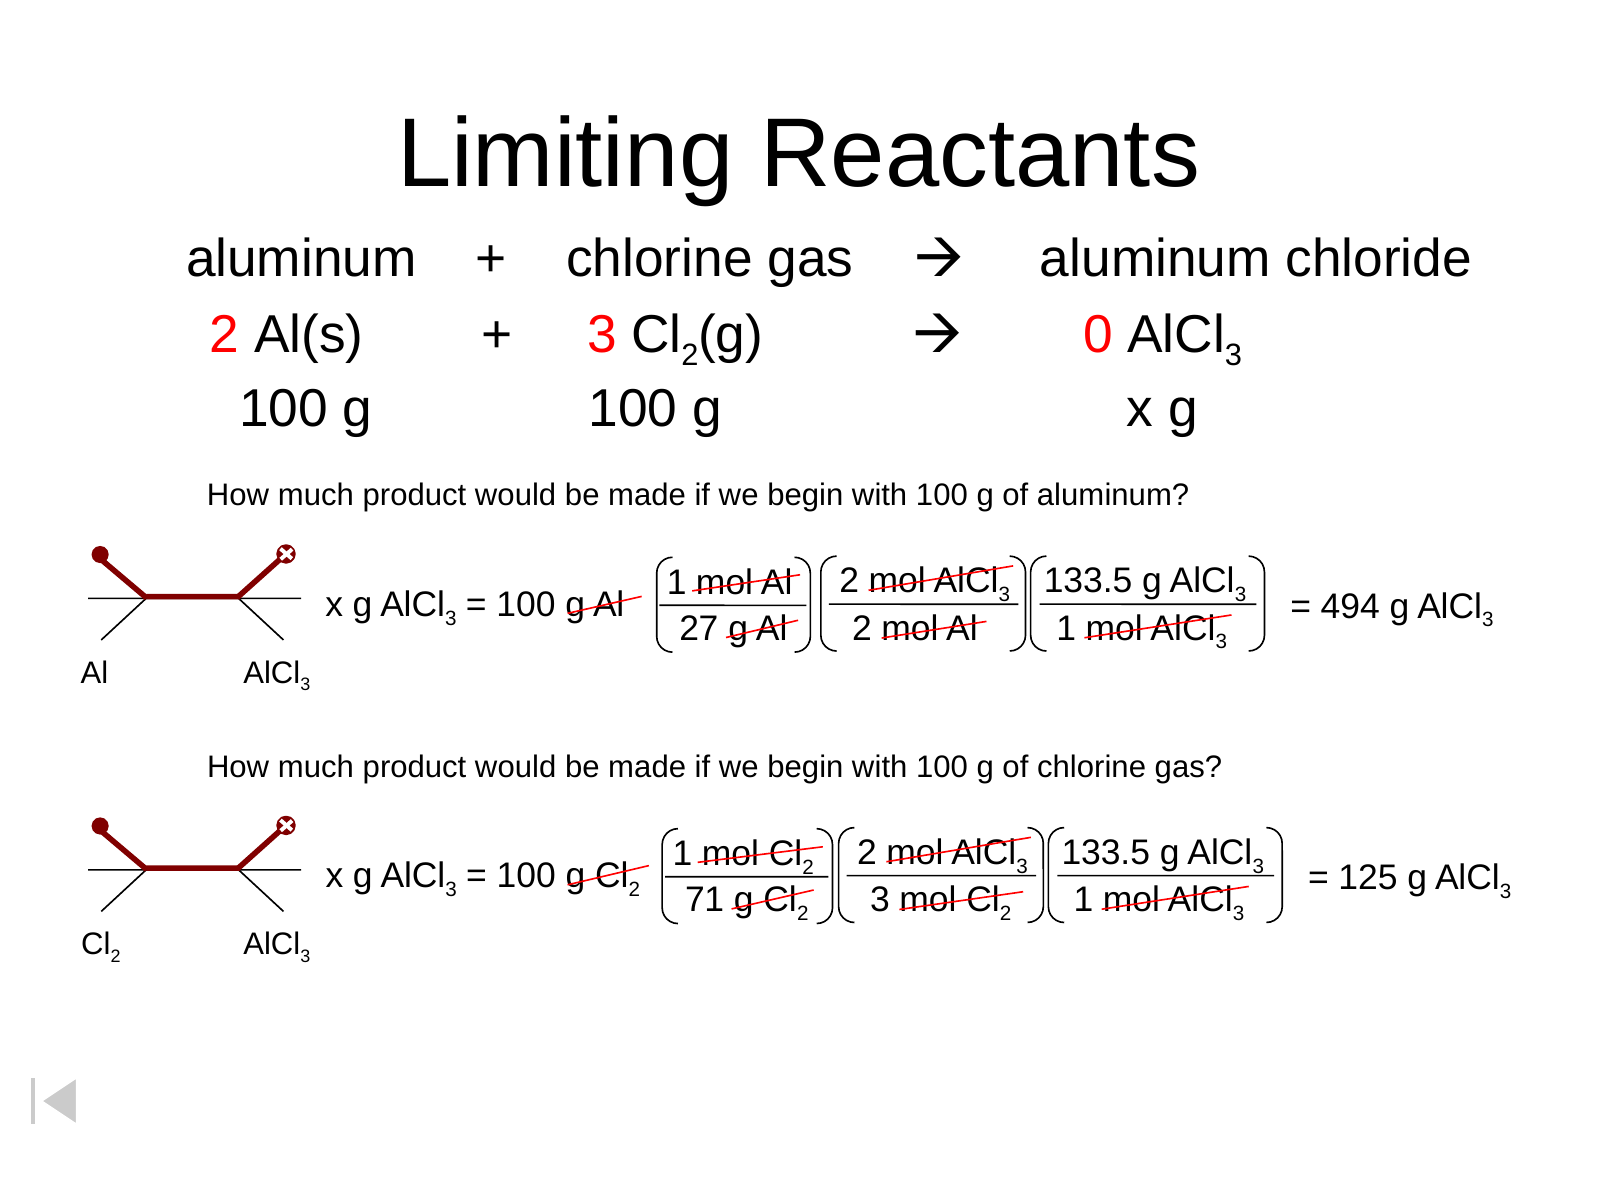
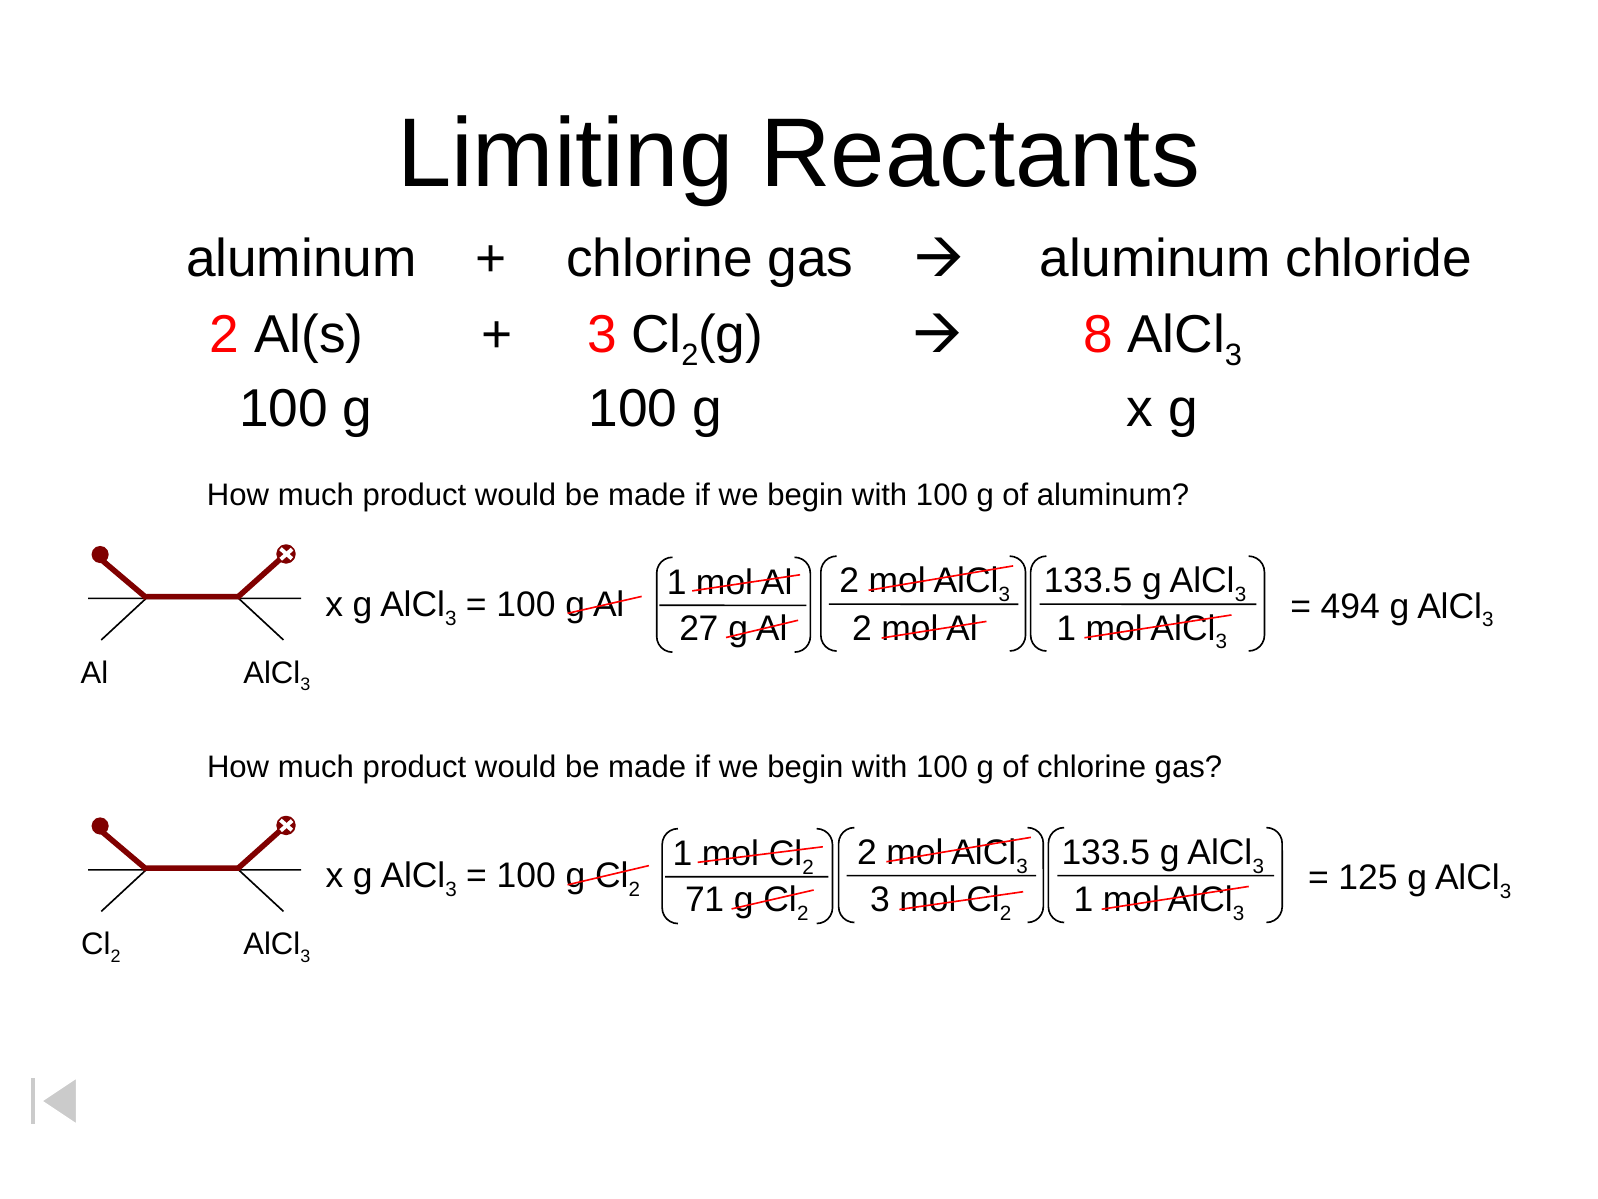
0: 0 -> 8
